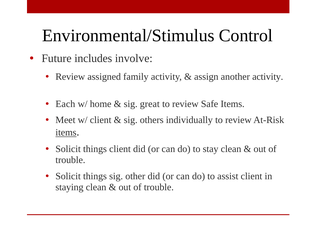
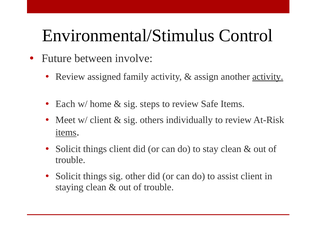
includes: includes -> between
activity at (268, 77) underline: none -> present
great: great -> steps
